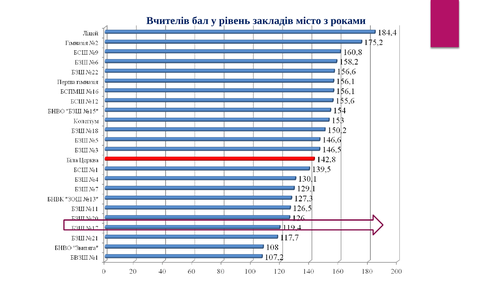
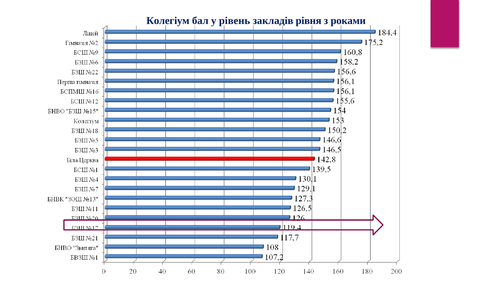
Вчителів: Вчителів -> Колегіум
місто: місто -> рівня
